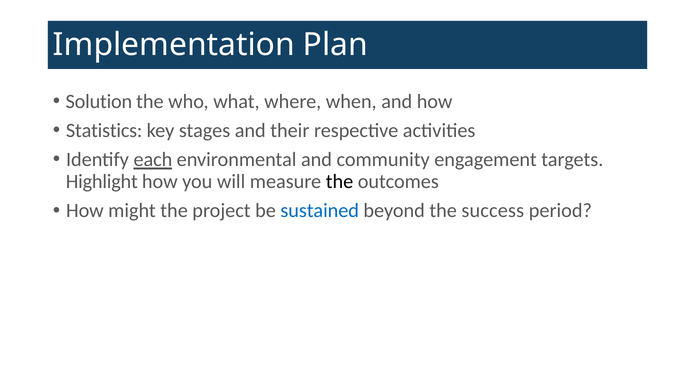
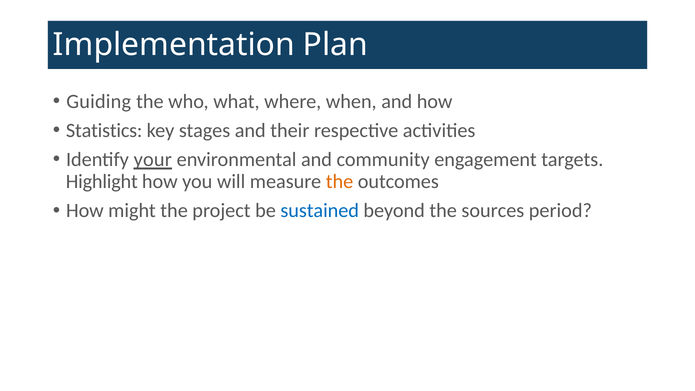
Solution: Solution -> Guiding
each: each -> your
the at (340, 181) colour: black -> orange
success: success -> sources
